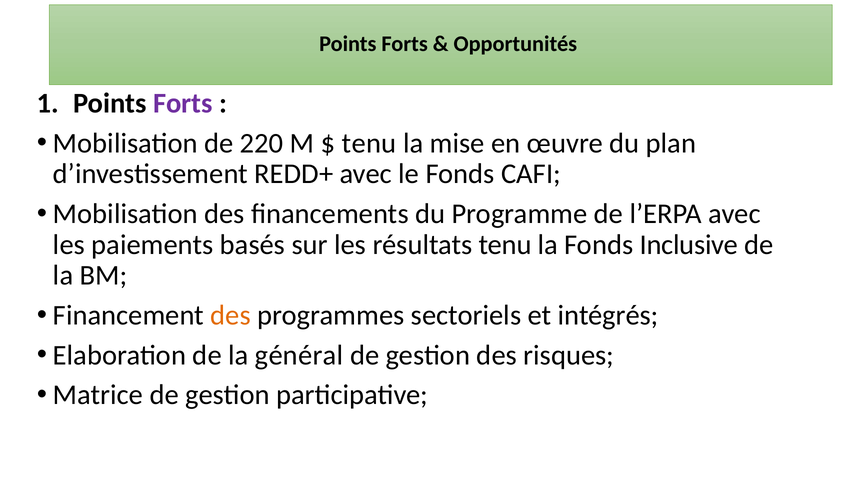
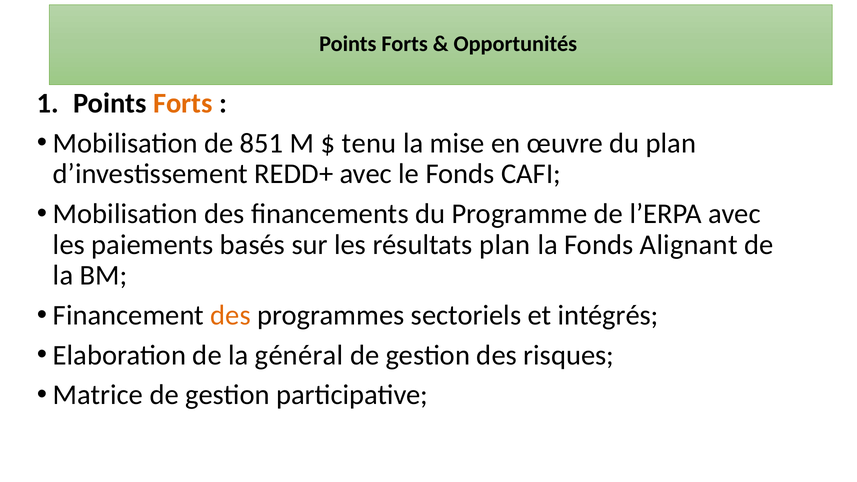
Forts at (183, 103) colour: purple -> orange
220: 220 -> 851
résultats tenu: tenu -> plan
Inclusive: Inclusive -> Alignant
